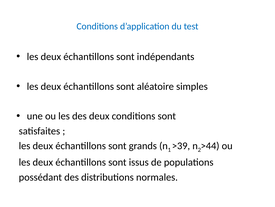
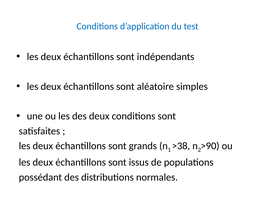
>39: >39 -> >38
>44: >44 -> >90
